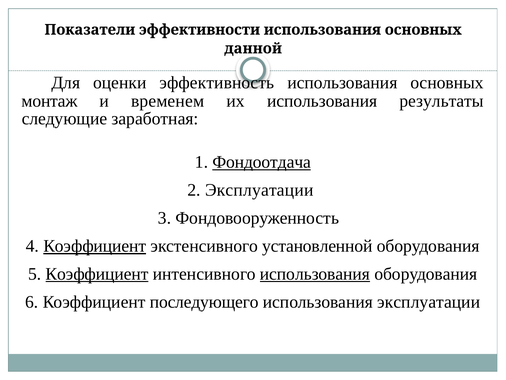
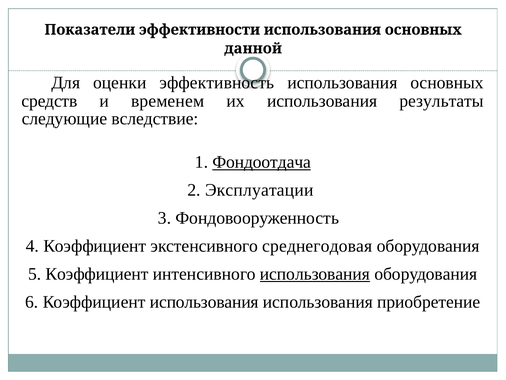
монтаж: монтаж -> средств
заработная: заработная -> вследствие
Коэффициент at (95, 246) underline: present -> none
установленной: установленной -> среднегодовая
Коэффициент at (97, 274) underline: present -> none
Коэффициент последующего: последующего -> использования
использования эксплуатации: эксплуатации -> приобретение
